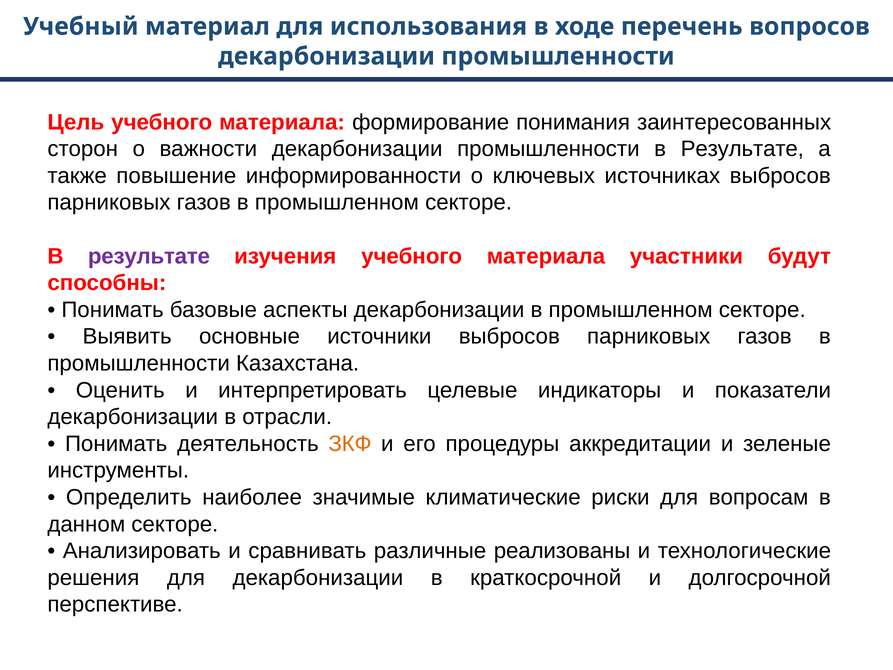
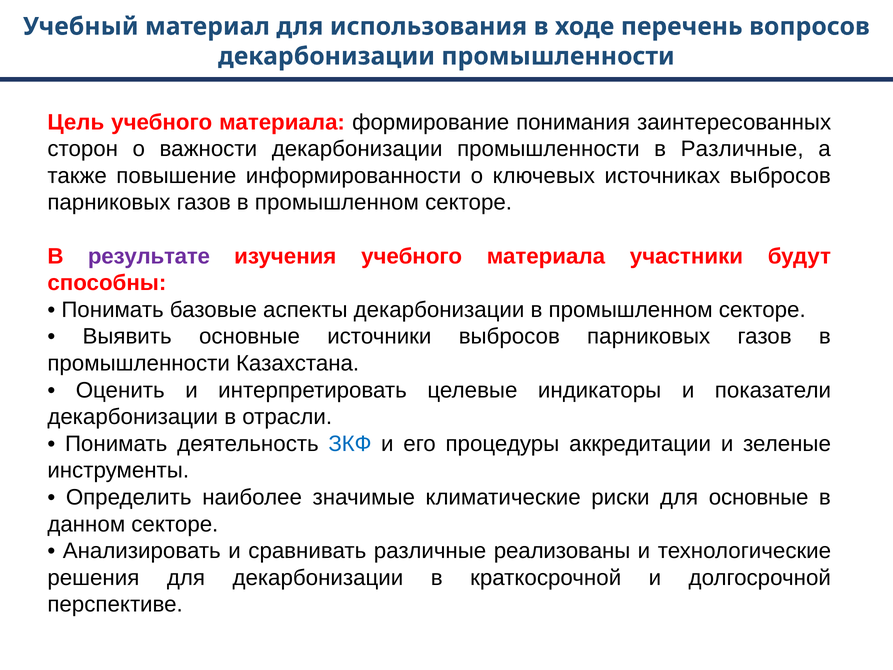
промышленности в Результате: Результате -> Различные
ЗКФ colour: orange -> blue
для вопросам: вопросам -> основные
